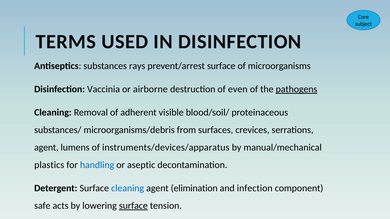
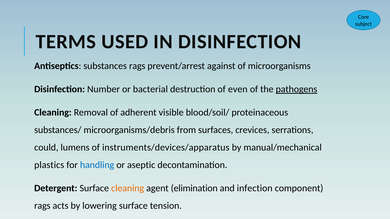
substances rays: rays -> rags
prevent/arrest surface: surface -> against
Vaccinia: Vaccinia -> Number
airborne: airborne -> bacterial
agent at (46, 148): agent -> could
cleaning at (128, 188) colour: blue -> orange
safe at (42, 206): safe -> rags
surface at (133, 206) underline: present -> none
